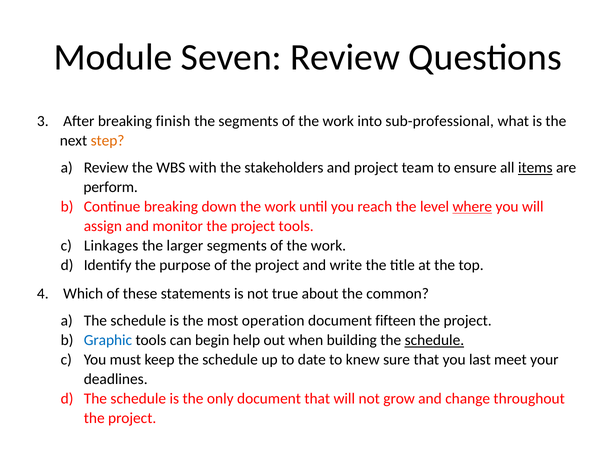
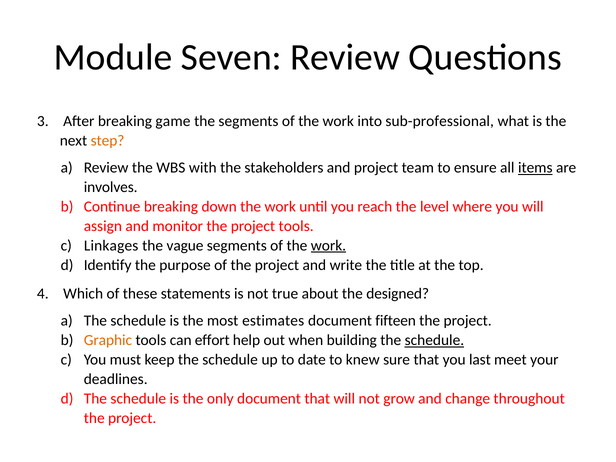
finish: finish -> game
perform: perform -> involves
where underline: present -> none
larger: larger -> vague
work at (328, 246) underline: none -> present
common: common -> designed
operation: operation -> estimates
Graphic colour: blue -> orange
begin: begin -> effort
